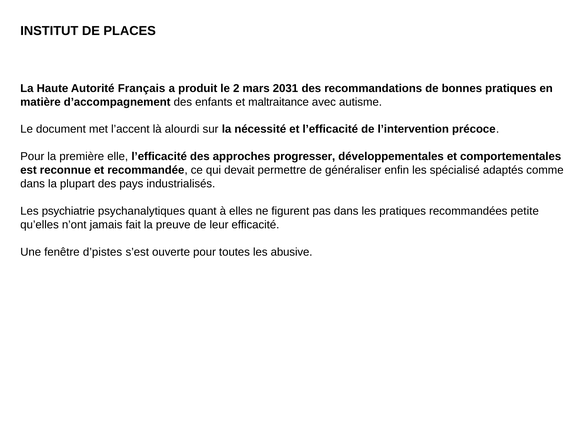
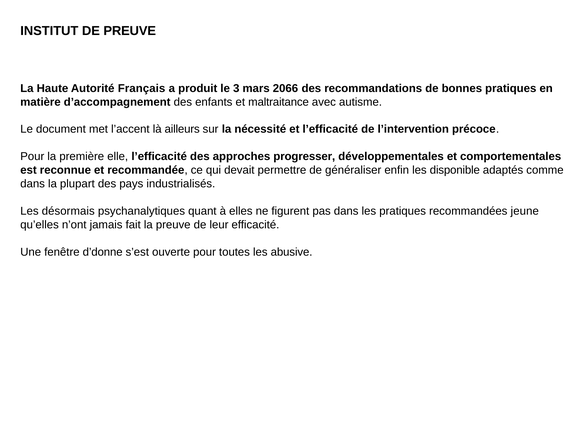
DE PLACES: PLACES -> PREUVE
2: 2 -> 3
2031: 2031 -> 2066
alourdi: alourdi -> ailleurs
spécialisé: spécialisé -> disponible
psychiatrie: psychiatrie -> désormais
petite: petite -> jeune
d’pistes: d’pistes -> d’donne
